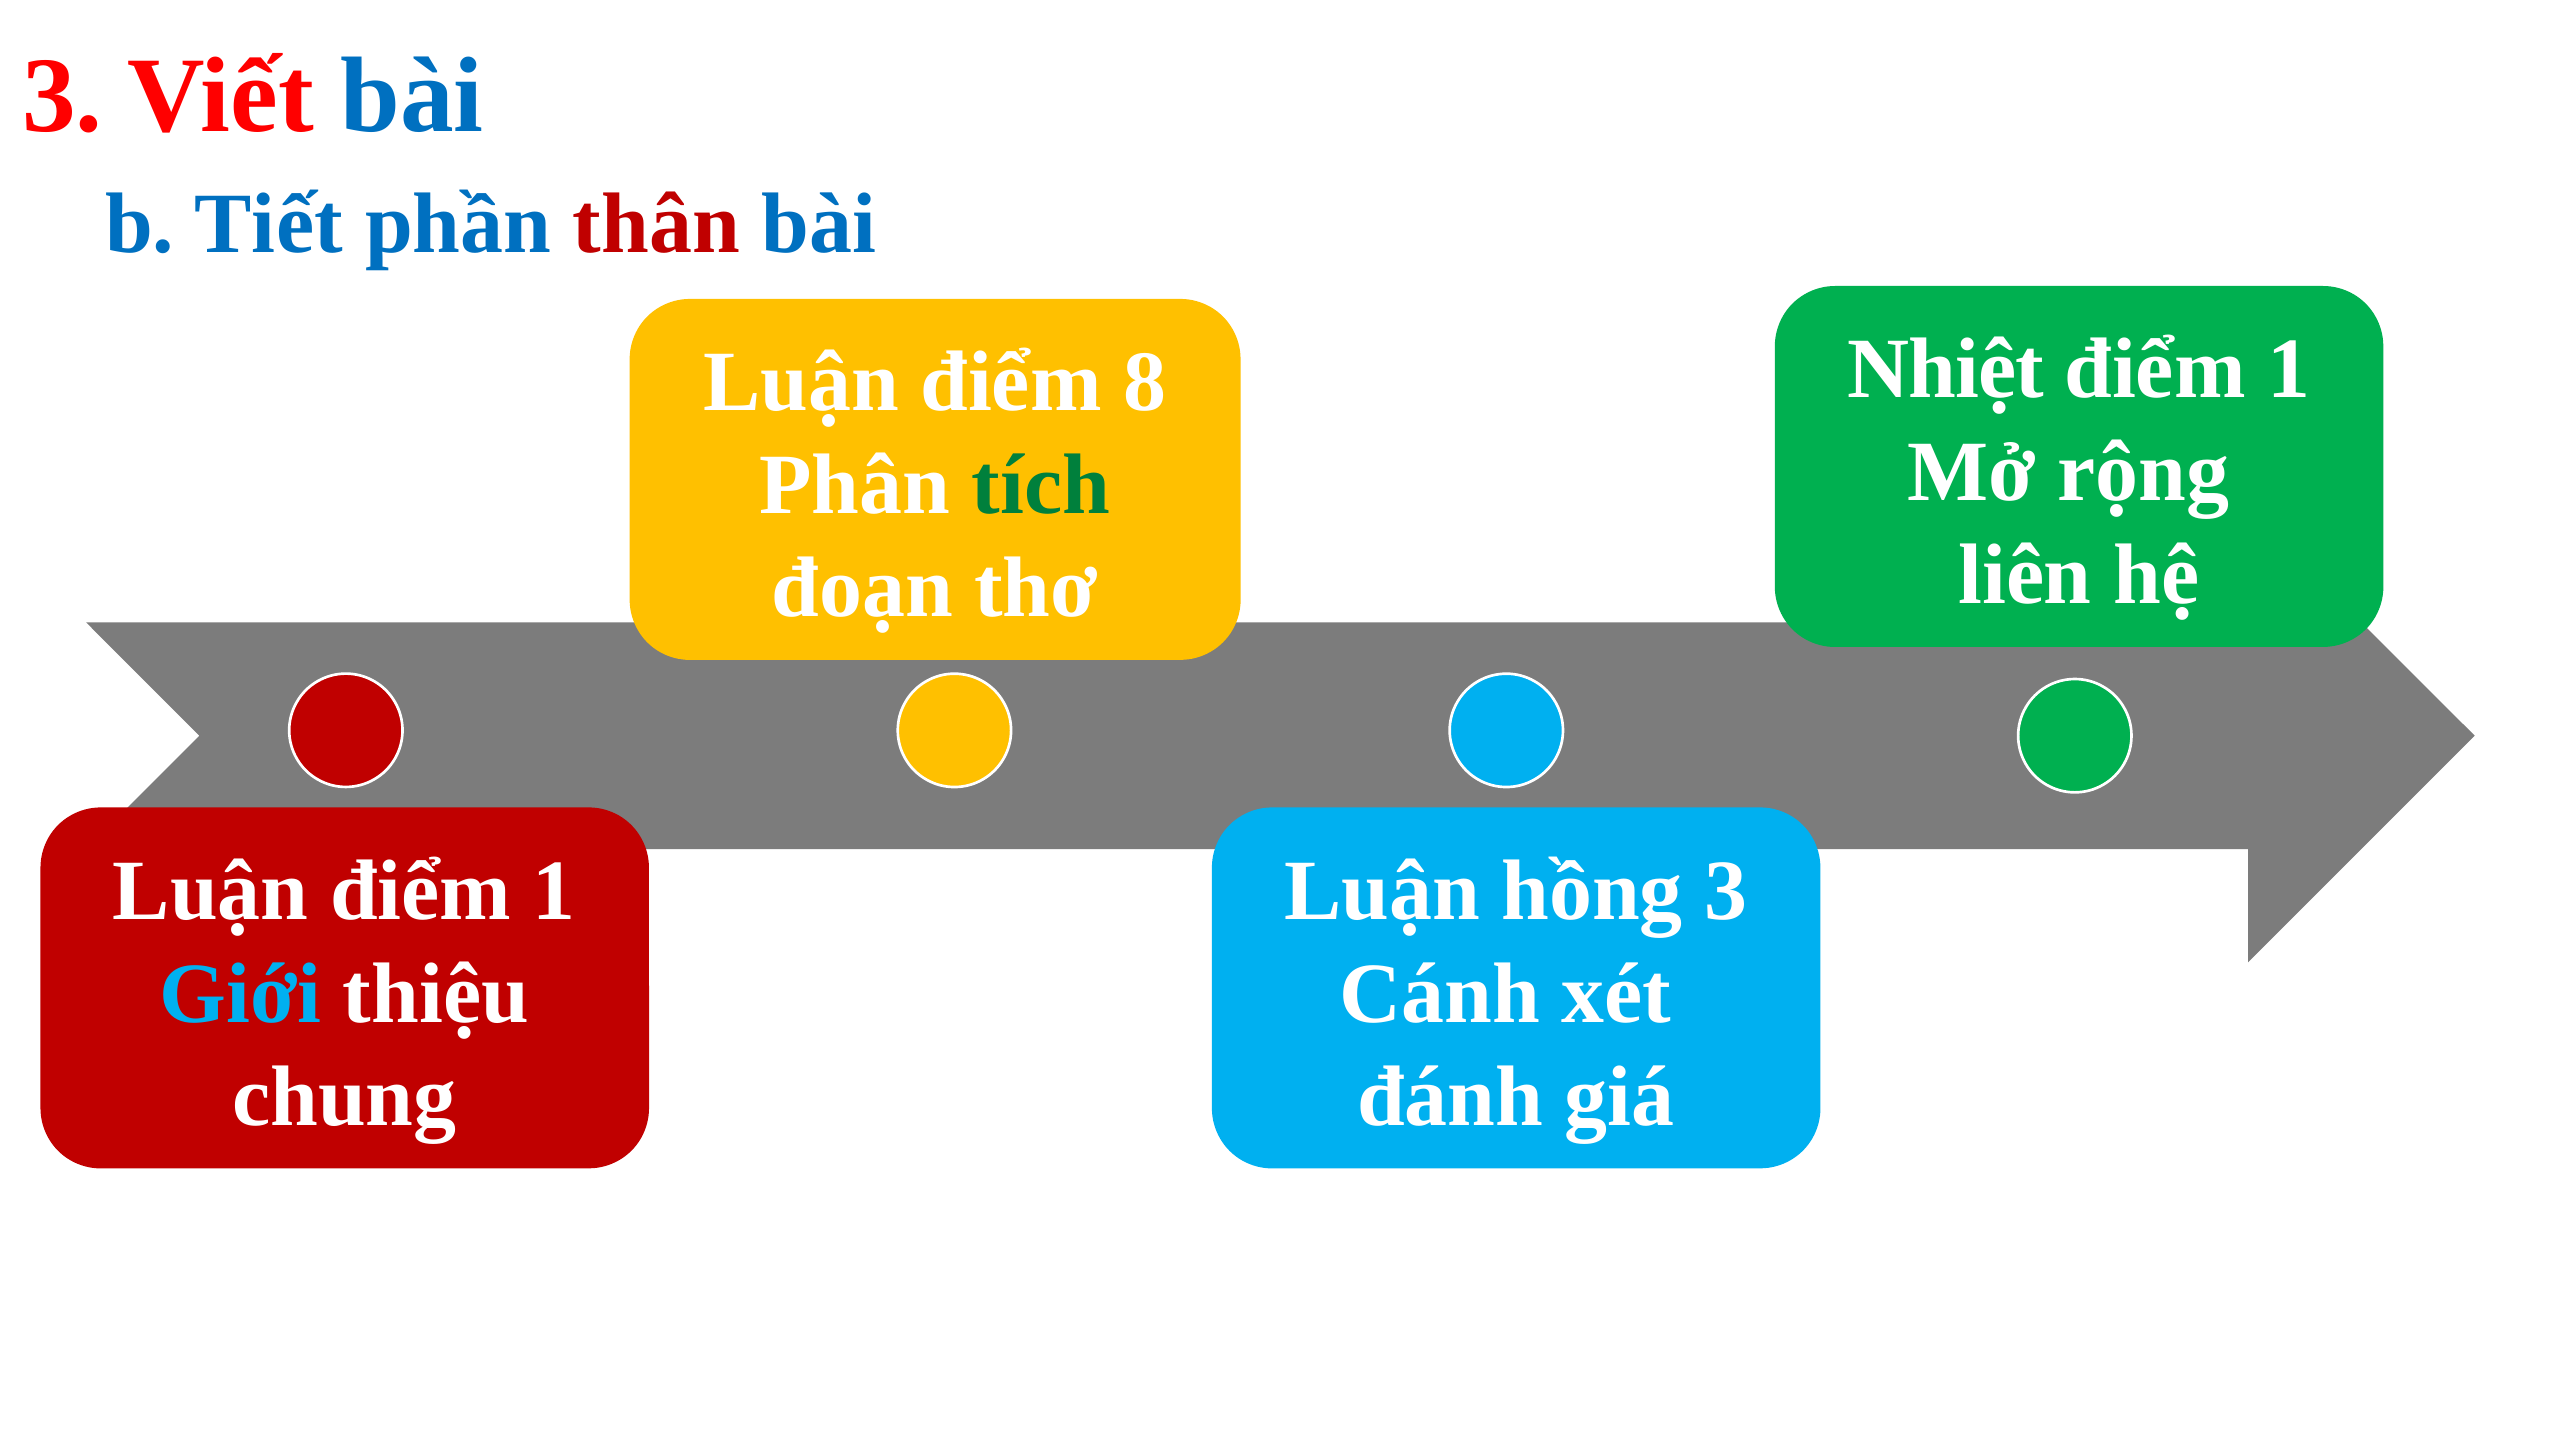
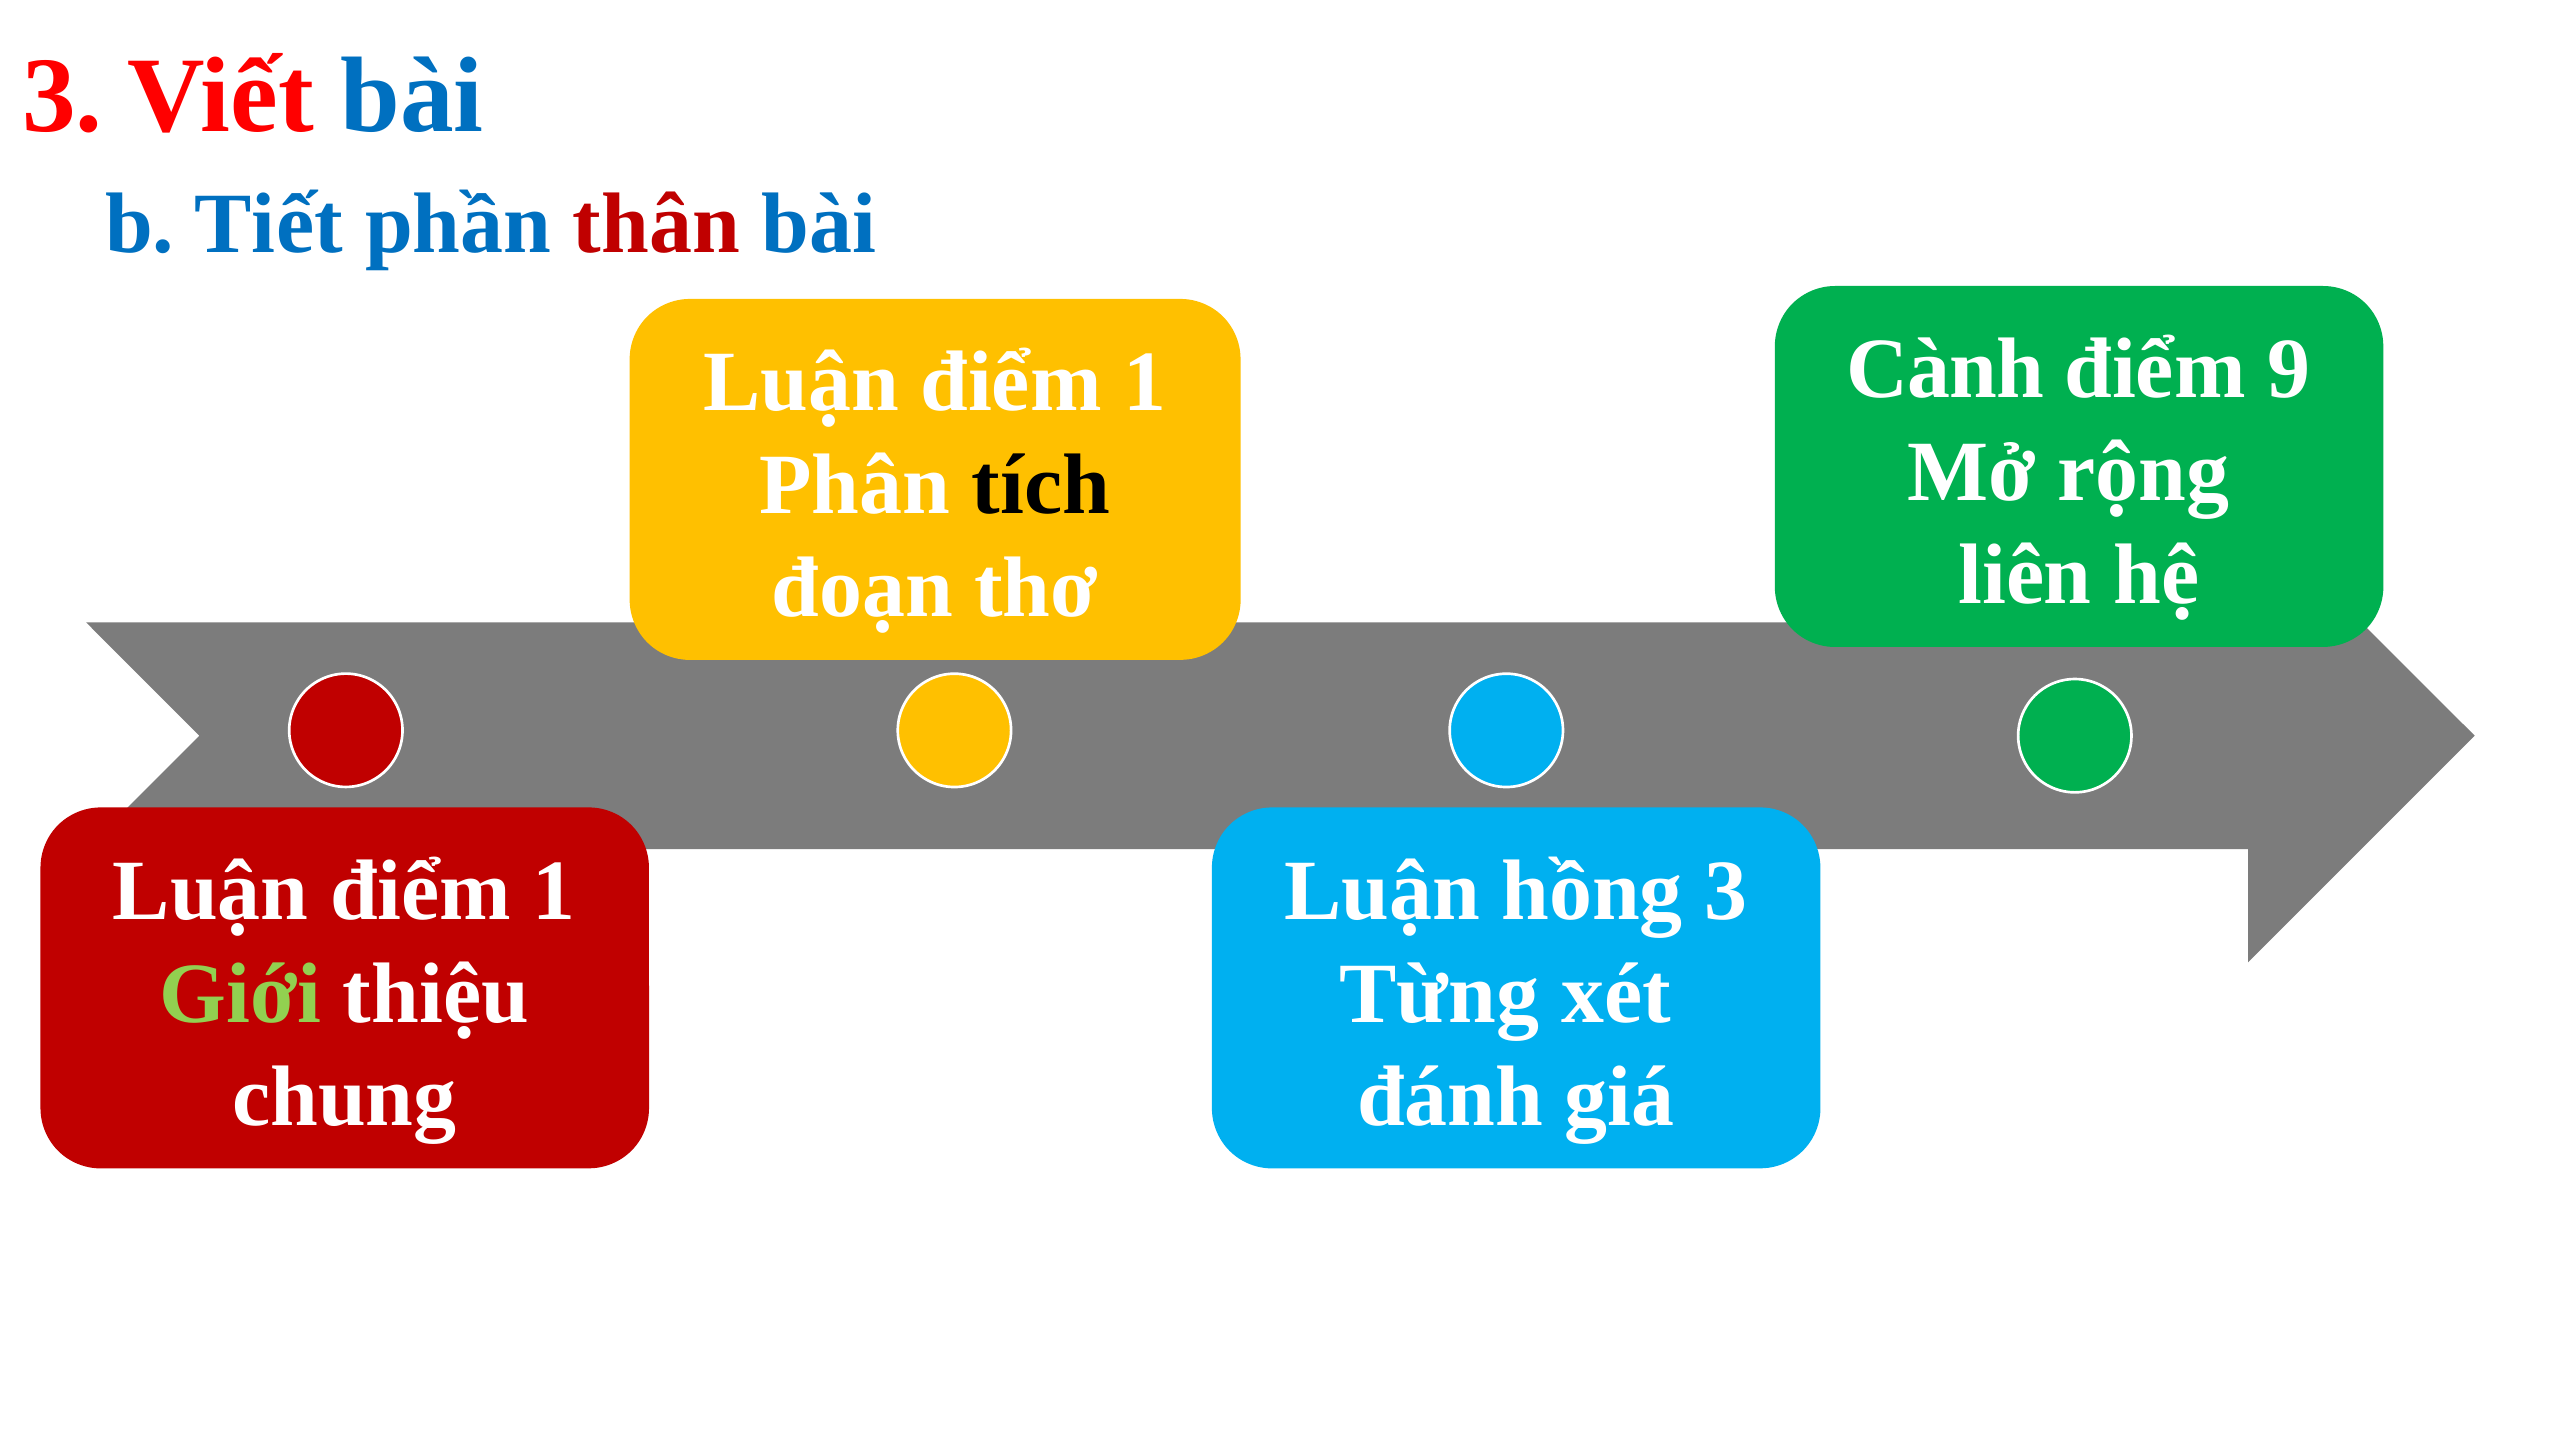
Nhiệt: Nhiệt -> Cành
1 at (2289, 369): 1 -> 9
8 at (1145, 382): 8 -> 1
tích colour: green -> black
Giới colour: light blue -> light green
Cánh: Cánh -> Từng
